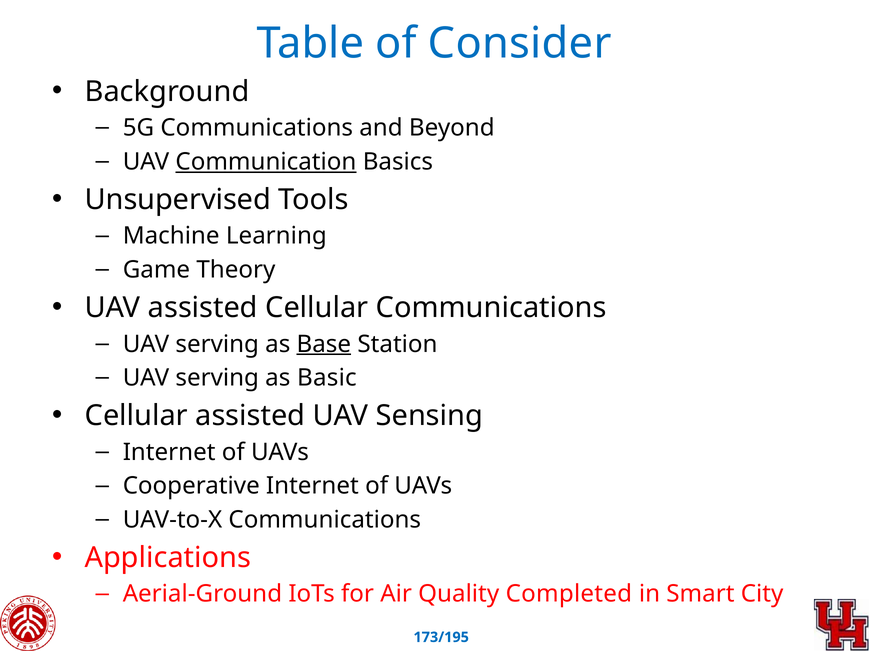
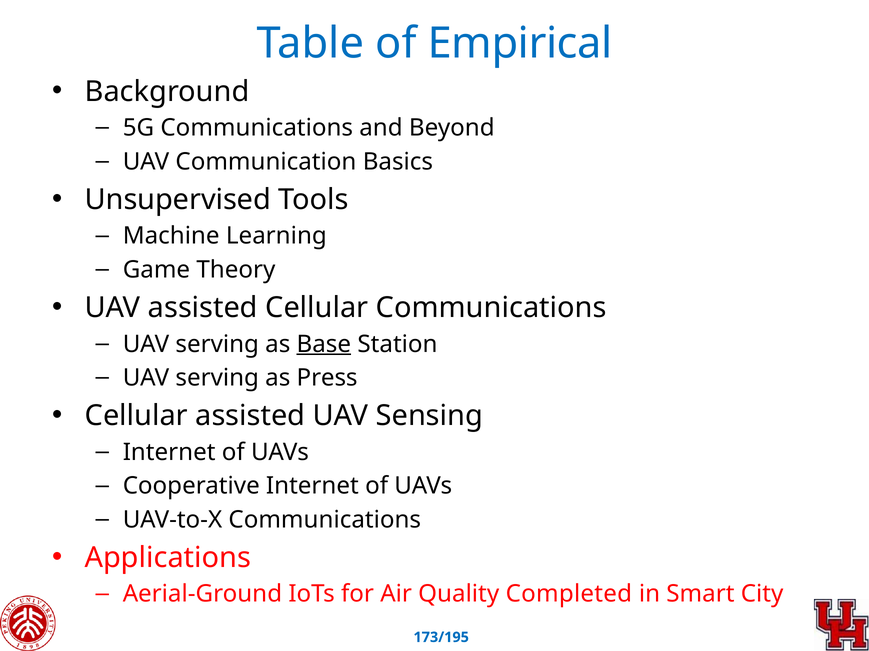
Consider: Consider -> Empirical
Communication underline: present -> none
Basic: Basic -> Press
